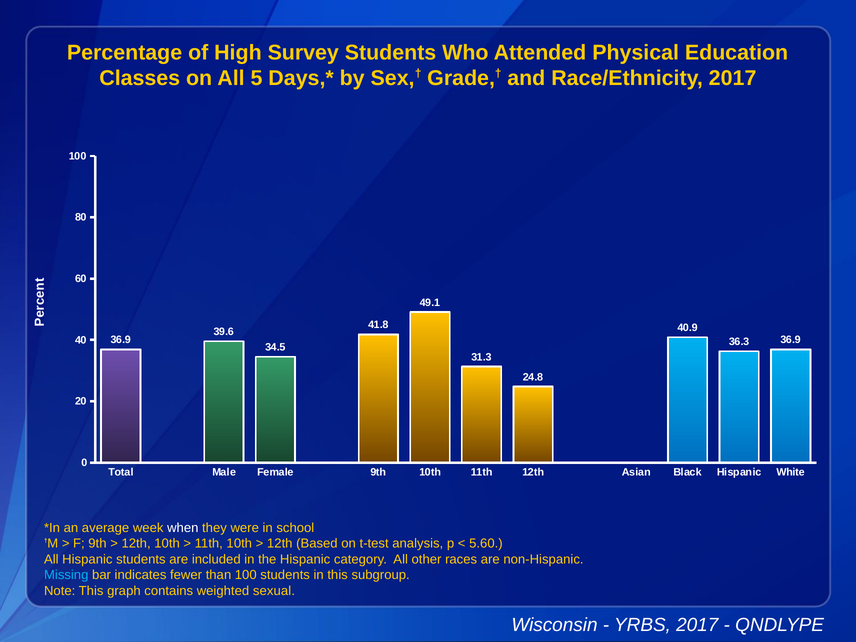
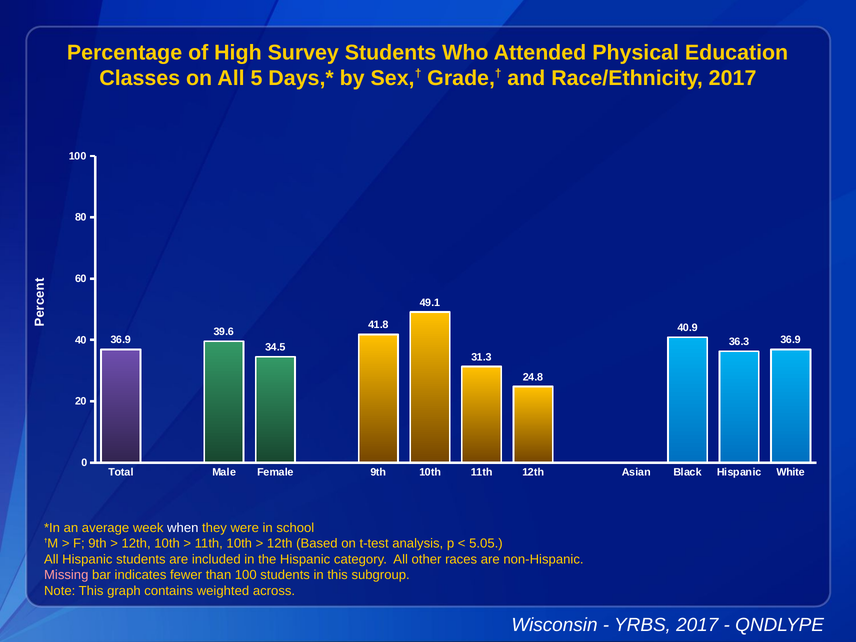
5.60: 5.60 -> 5.05
Missing colour: light blue -> pink
sexual: sexual -> across
